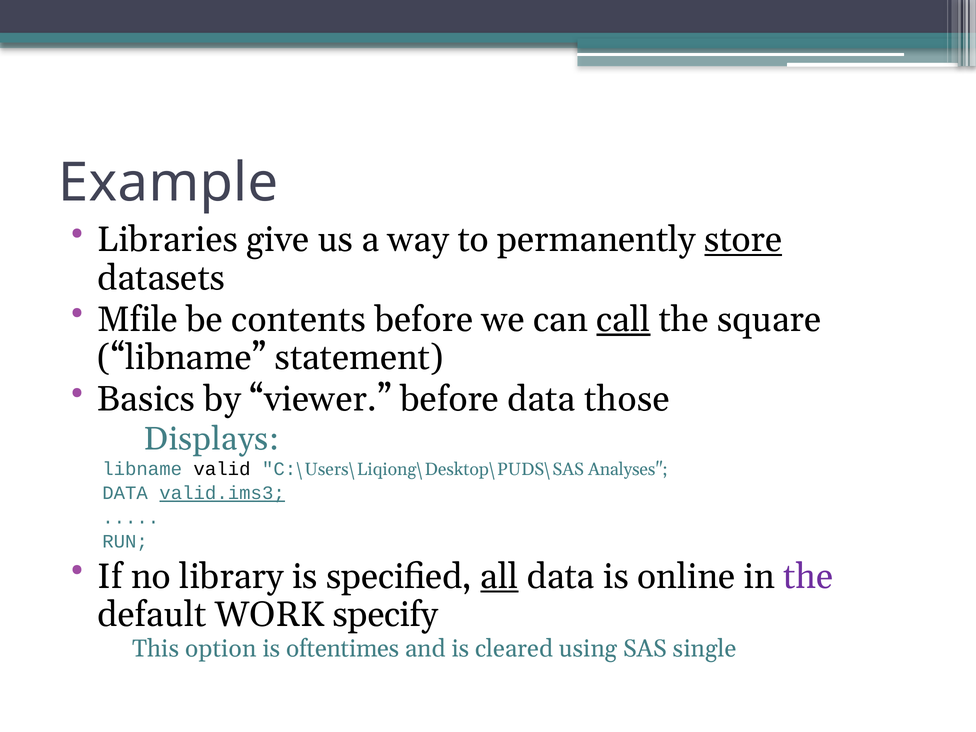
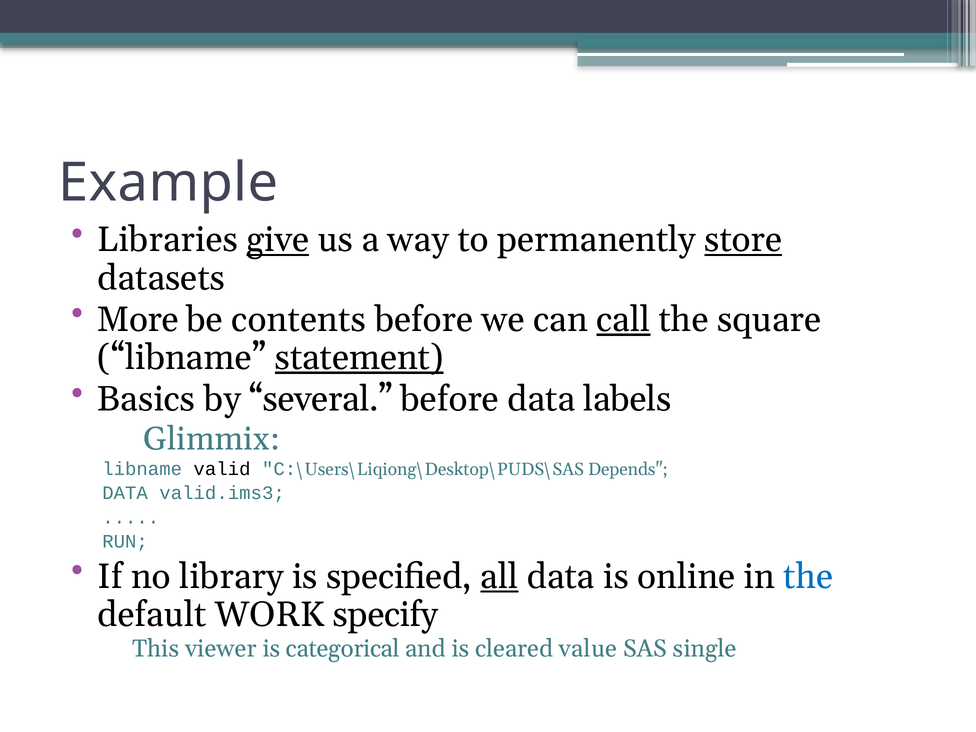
give underline: none -> present
Mfile: Mfile -> More
statement underline: none -> present
viewer: viewer -> several
those: those -> labels
Displays: Displays -> Glimmix
Analyses: Analyses -> Depends
valid.ims3 underline: present -> none
the at (808, 576) colour: purple -> blue
option: option -> viewer
oftentimes: oftentimes -> categorical
using: using -> value
